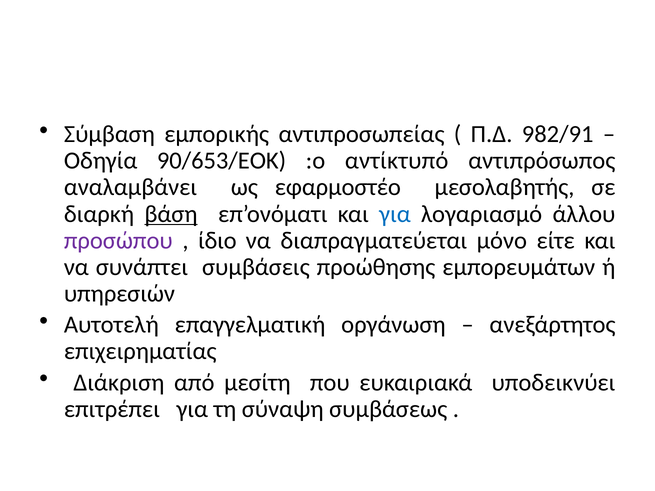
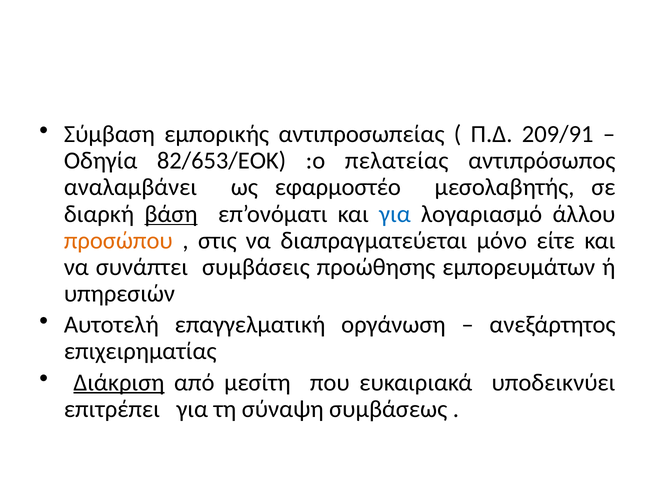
982/91: 982/91 -> 209/91
90/653/ΕΟΚ: 90/653/ΕΟΚ -> 82/653/ΕΟΚ
αντίκτυπό: αντίκτυπό -> πελατείας
προσώπου colour: purple -> orange
ίδιο: ίδιο -> στις
Διάκριση underline: none -> present
